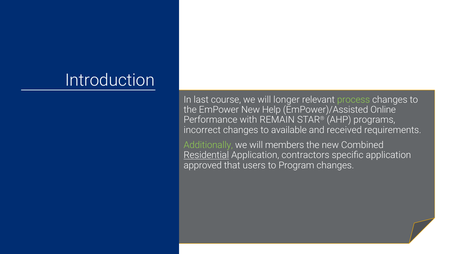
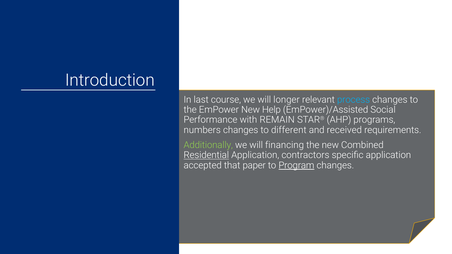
process colour: light green -> light blue
Online: Online -> Social
incorrect: incorrect -> numbers
available: available -> different
members: members -> financing
approved: approved -> accepted
users: users -> paper
Program underline: none -> present
